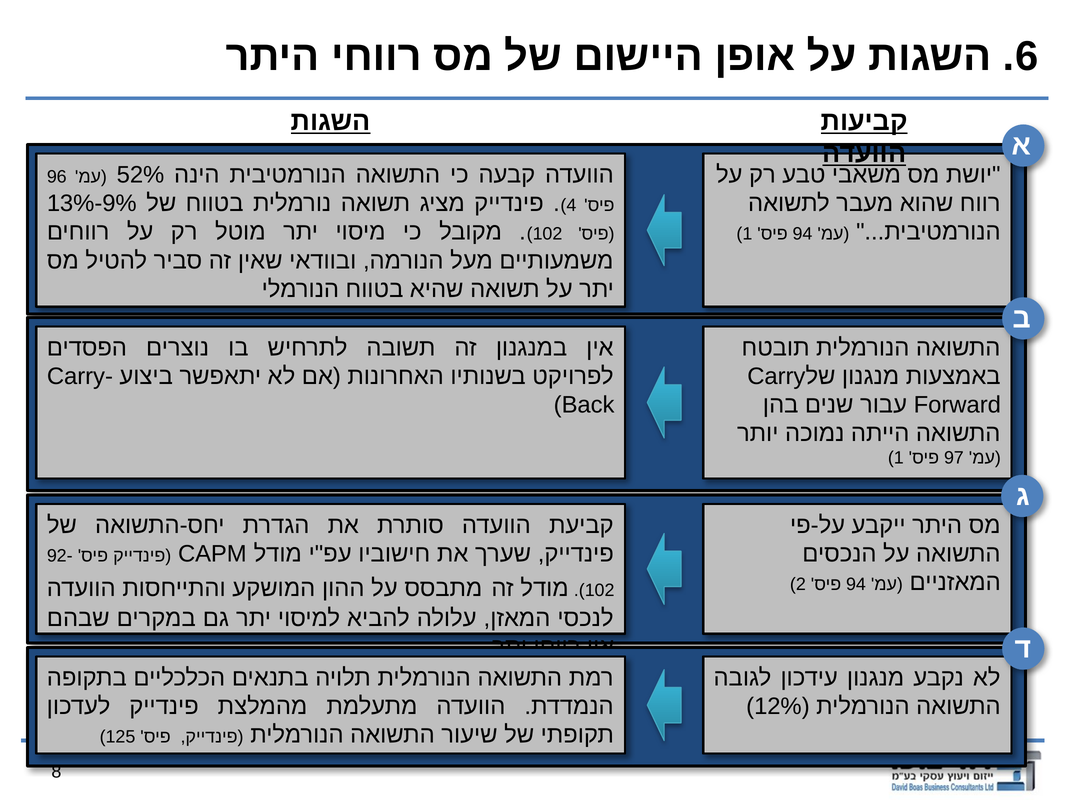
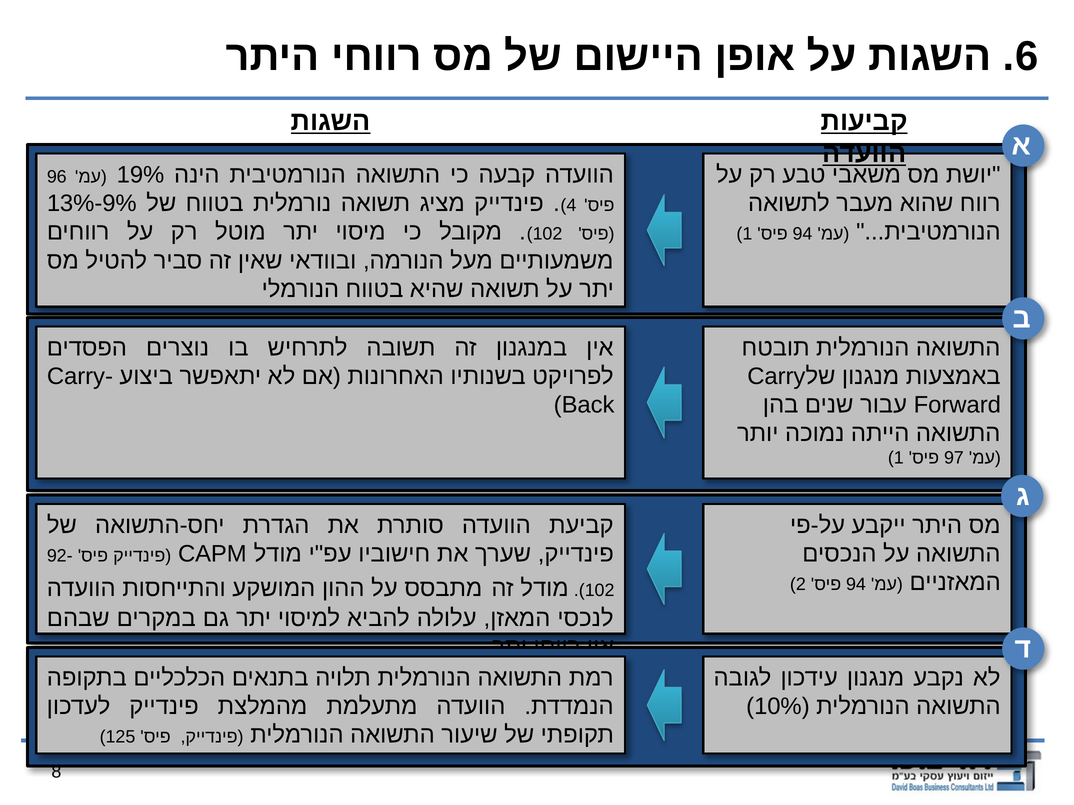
52%: 52% -> 19%
12%: 12% -> 10%
